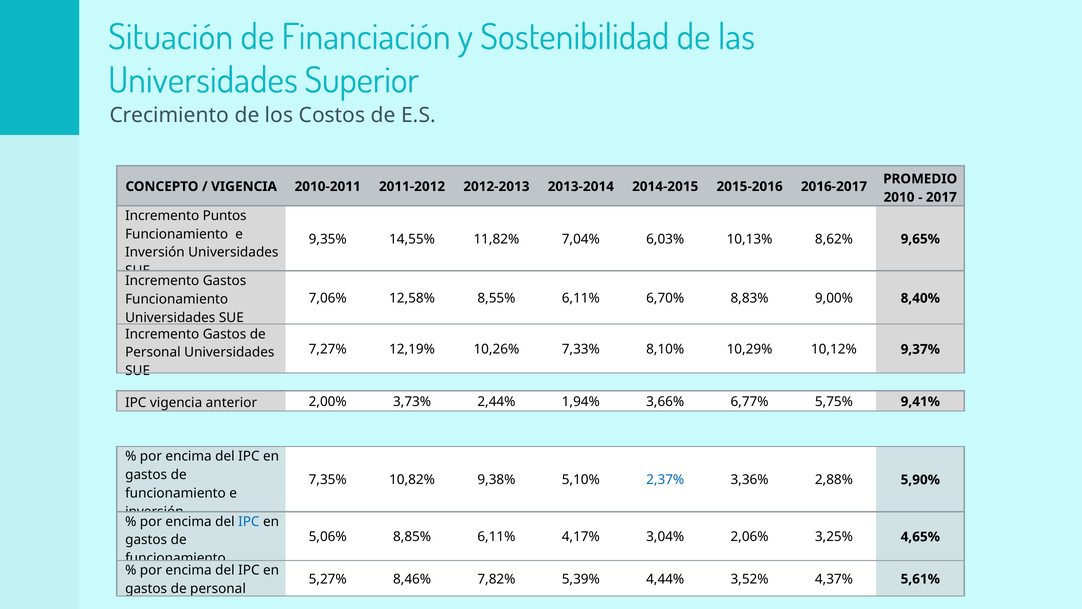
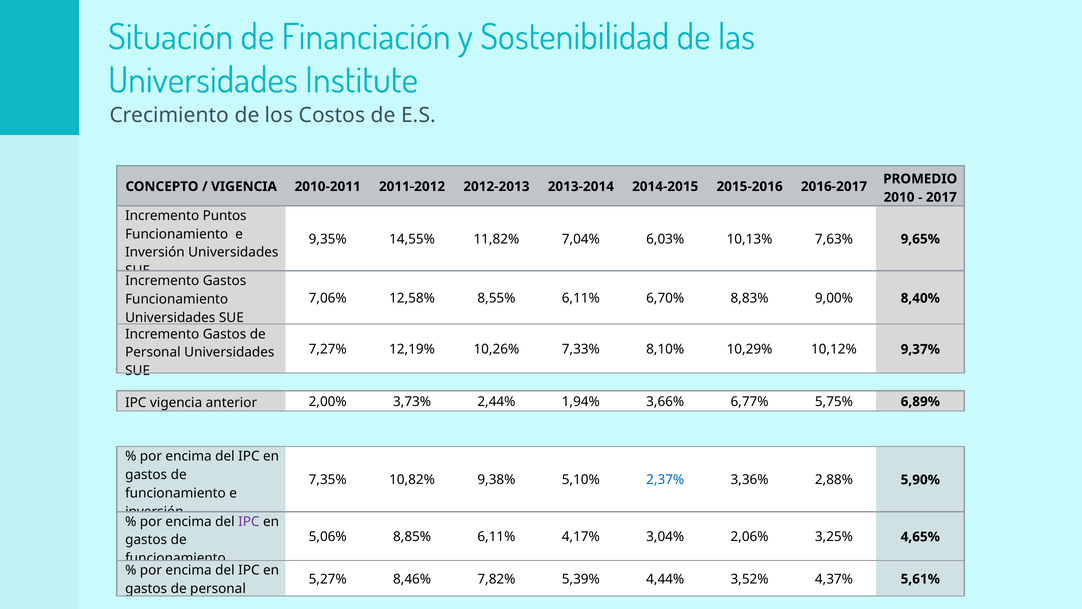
Superior: Superior -> Institute
8,62%: 8,62% -> 7,63%
9,41%: 9,41% -> 6,89%
IPC at (249, 521) colour: blue -> purple
